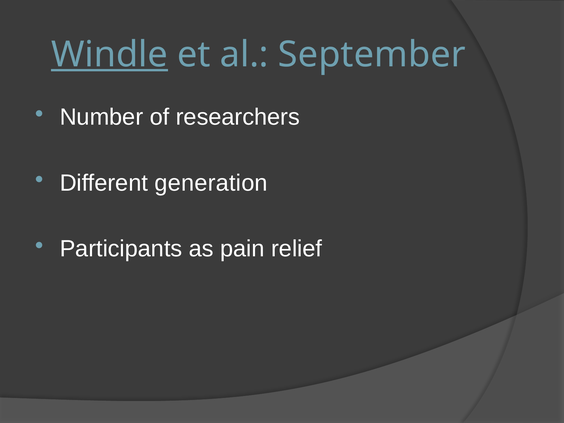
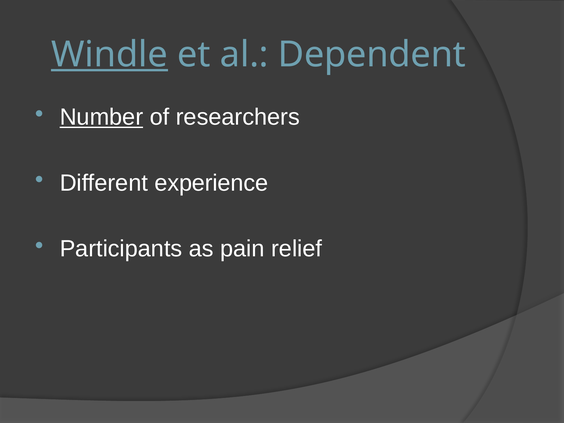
September: September -> Dependent
Number underline: none -> present
generation: generation -> experience
